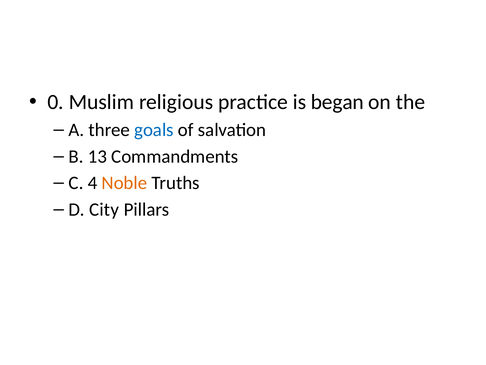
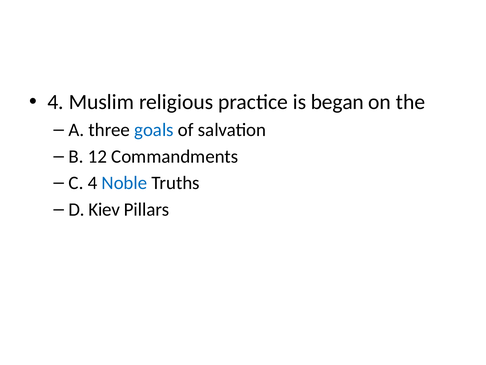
0 at (56, 102): 0 -> 4
13: 13 -> 12
Noble colour: orange -> blue
City: City -> Kiev
